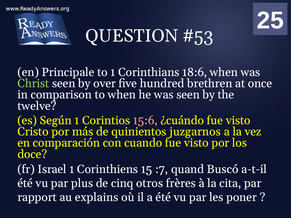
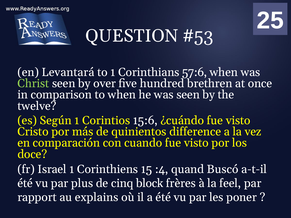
Principale: Principale -> Levantará
18:6: 18:6 -> 57:6
15:6 colour: pink -> white
juzgarnos: juzgarnos -> difference
:7: :7 -> :4
otros: otros -> block
cita: cita -> feel
